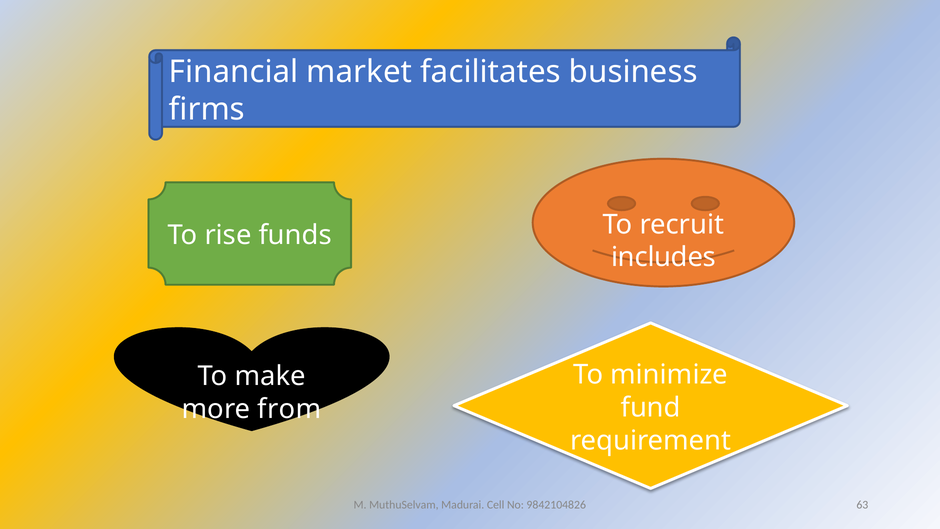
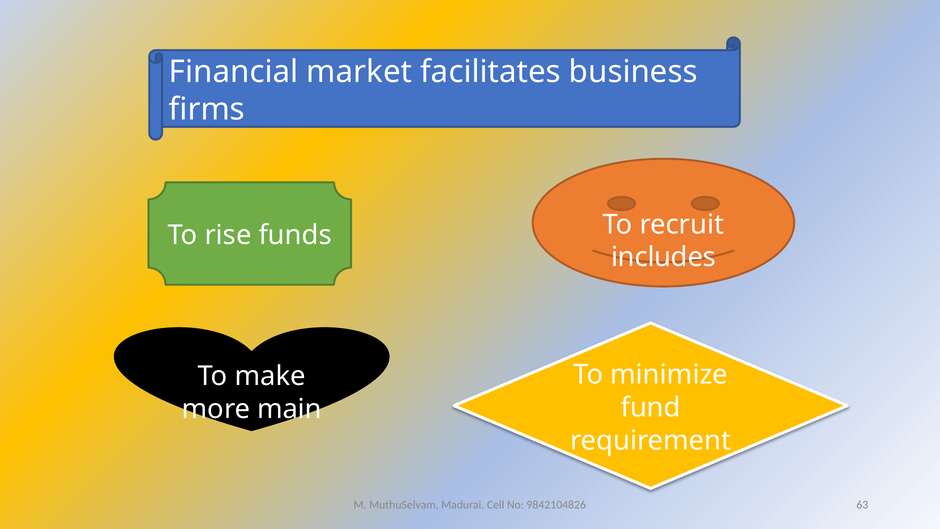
from: from -> main
